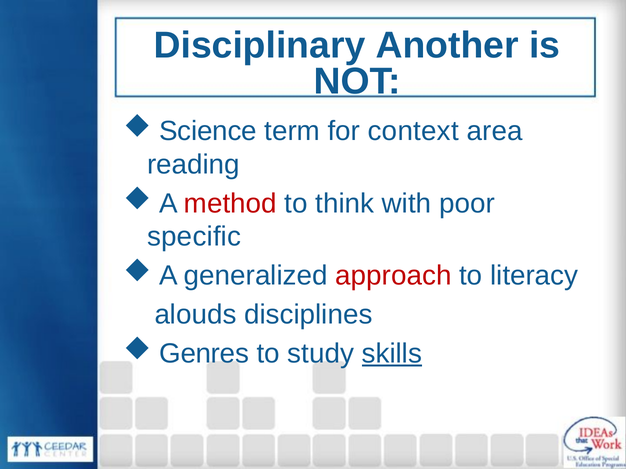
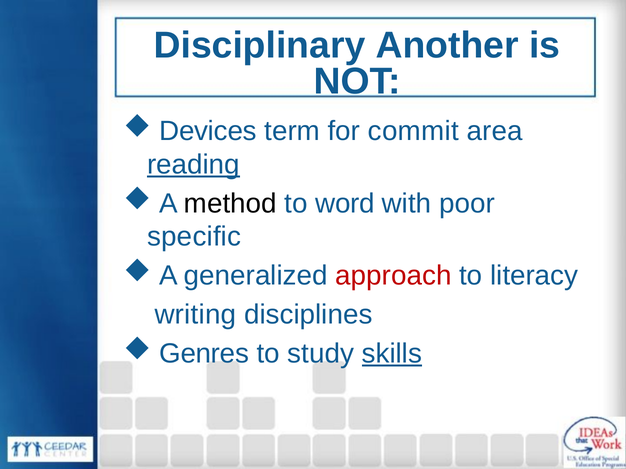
Science: Science -> Devices
context: context -> commit
reading underline: none -> present
method colour: red -> black
think: think -> word
alouds: alouds -> writing
